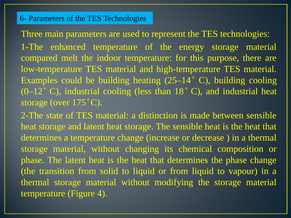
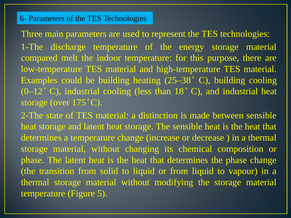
enhanced: enhanced -> discharge
25–14: 25–14 -> 25–38
4: 4 -> 5
